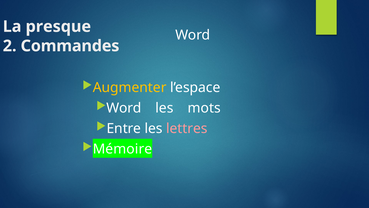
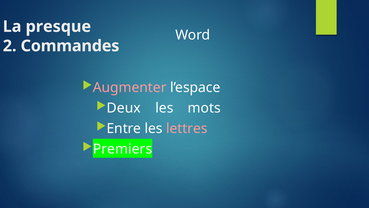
Augmenter colour: yellow -> pink
Word at (124, 108): Word -> Deux
Mémoire: Mémoire -> Premiers
